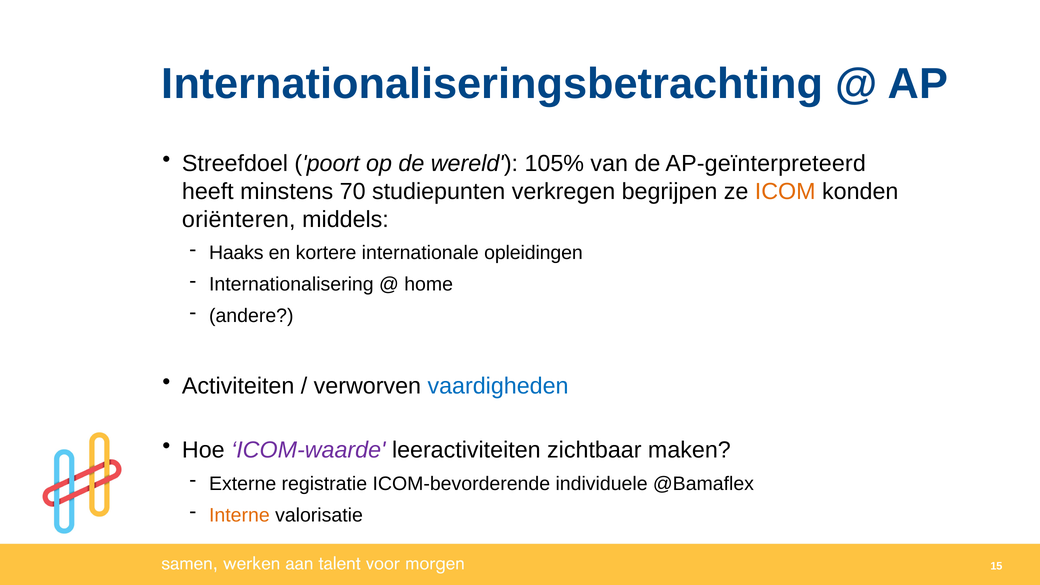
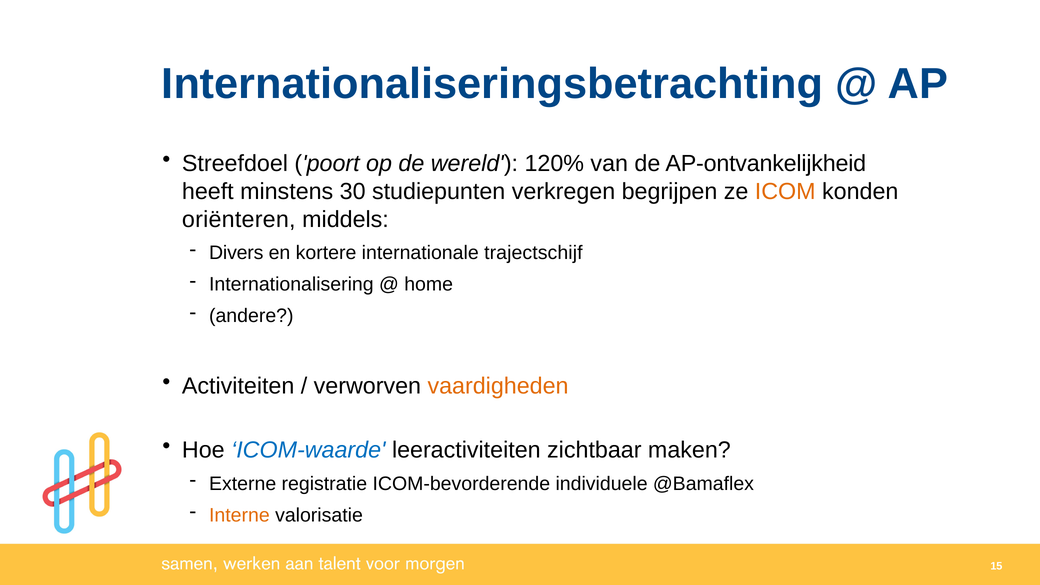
105%: 105% -> 120%
AP-geïnterpreteerd: AP-geïnterpreteerd -> AP-ontvankelijkheid
70: 70 -> 30
Haaks: Haaks -> Divers
opleidingen: opleidingen -> trajectschijf
vaardigheden colour: blue -> orange
ICOM-waarde colour: purple -> blue
